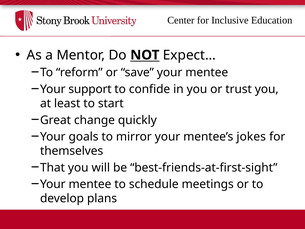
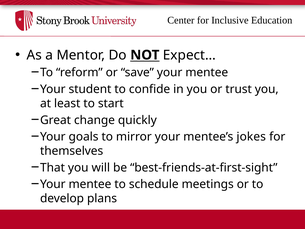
support: support -> student
